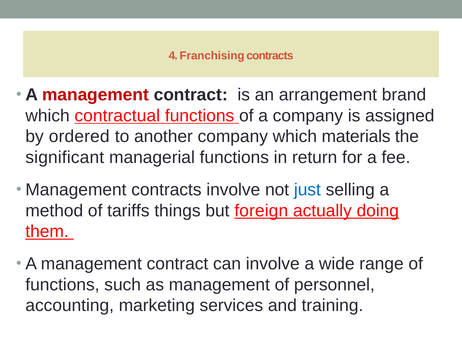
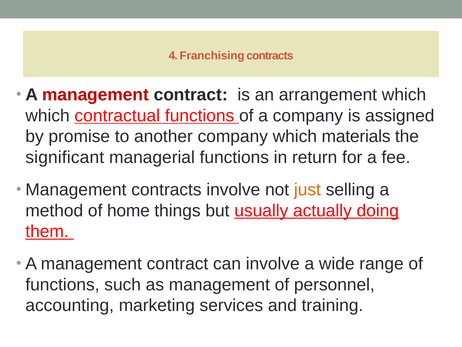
arrangement brand: brand -> which
ordered: ordered -> promise
just colour: blue -> orange
tariffs: tariffs -> home
foreign: foreign -> usually
